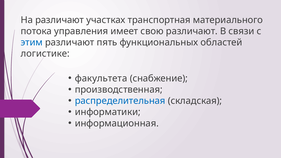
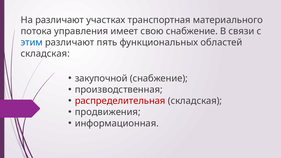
свою различают: различают -> снабжение
логистике at (45, 54): логистике -> складская
факультета: факультета -> закупочной
распределительная colour: blue -> red
информатики: информатики -> продвижения
